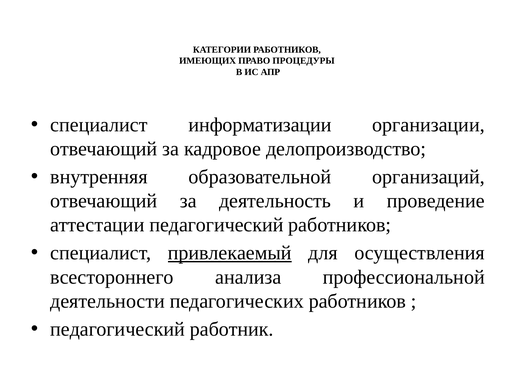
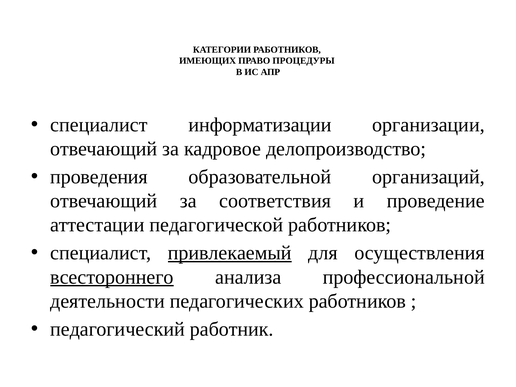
внутренняя: внутренняя -> проведения
деятельность: деятельность -> соответствия
аттестации педагогический: педагогический -> педагогической
всестороннего underline: none -> present
